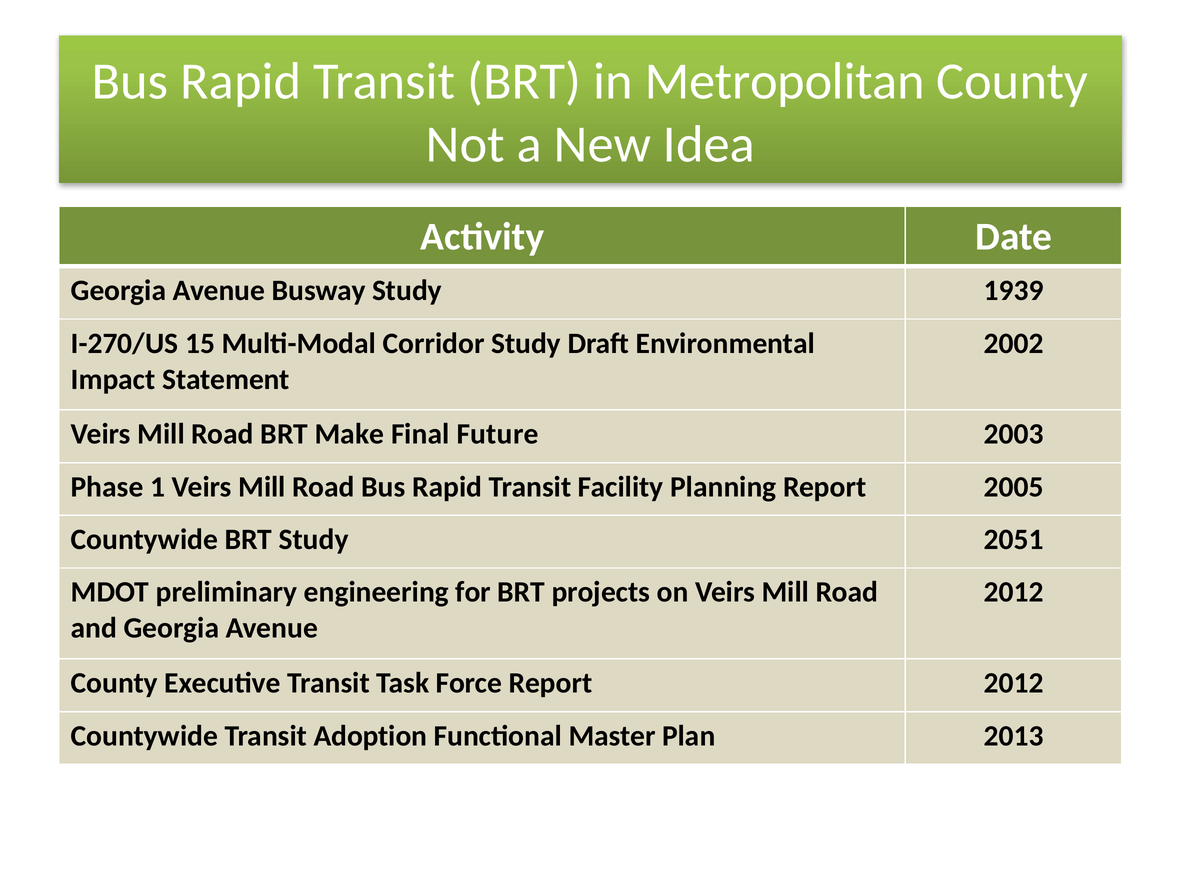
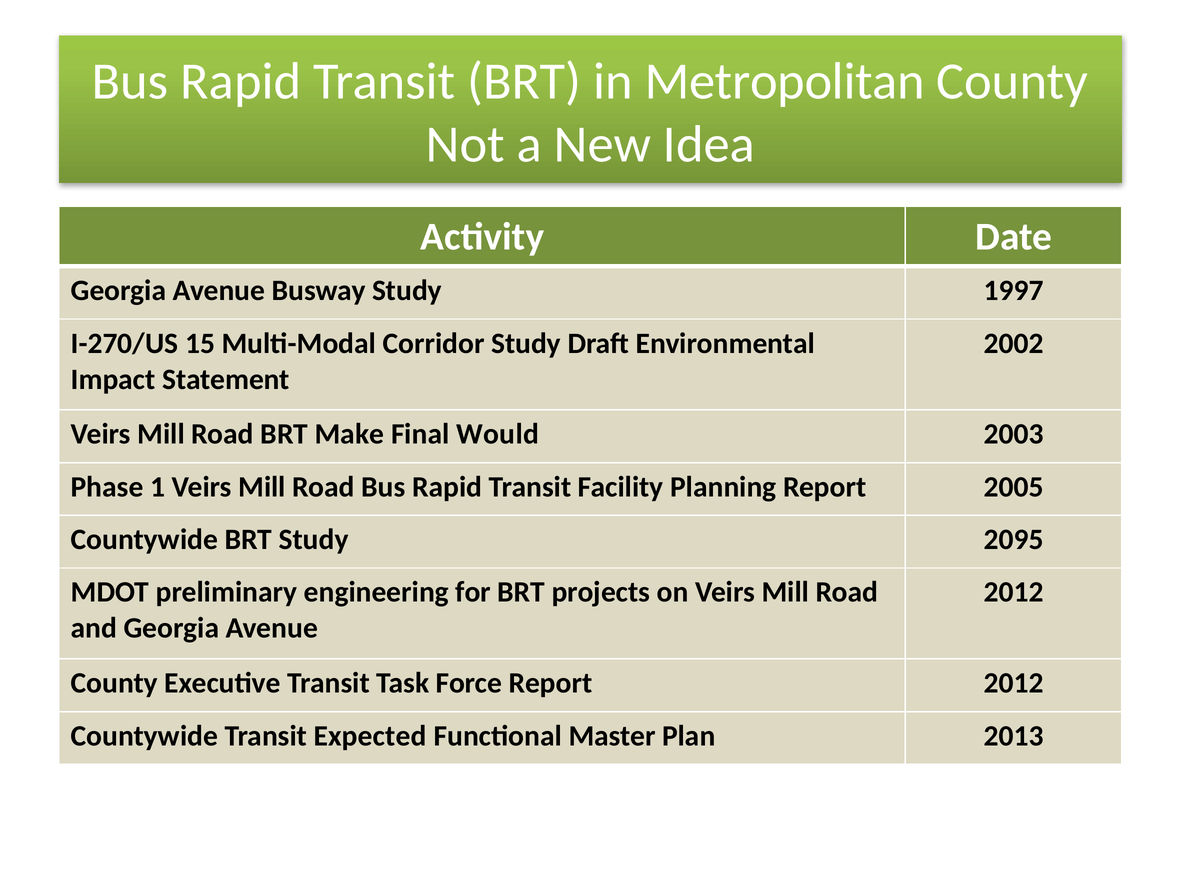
1939: 1939 -> 1997
Future: Future -> Would
2051: 2051 -> 2095
Adoption: Adoption -> Expected
